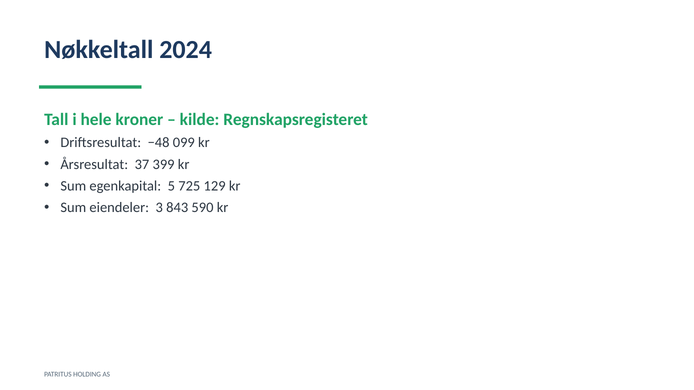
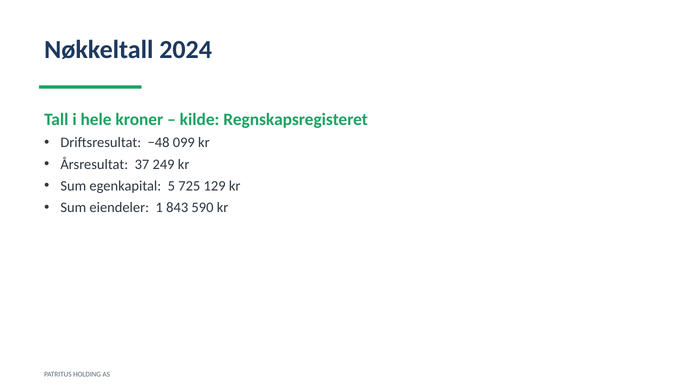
399: 399 -> 249
3: 3 -> 1
